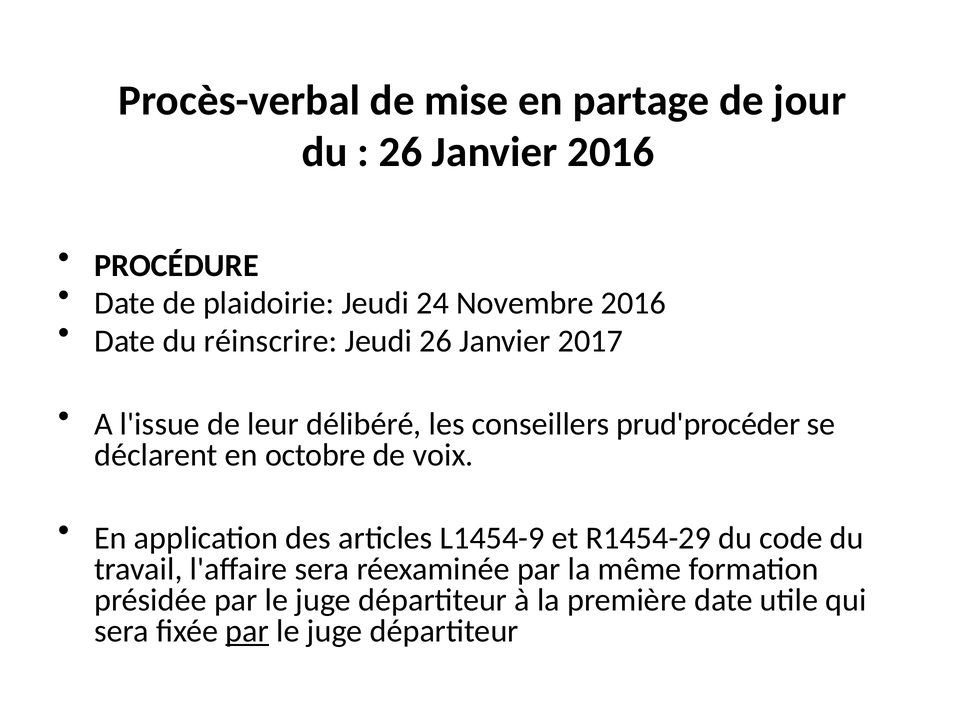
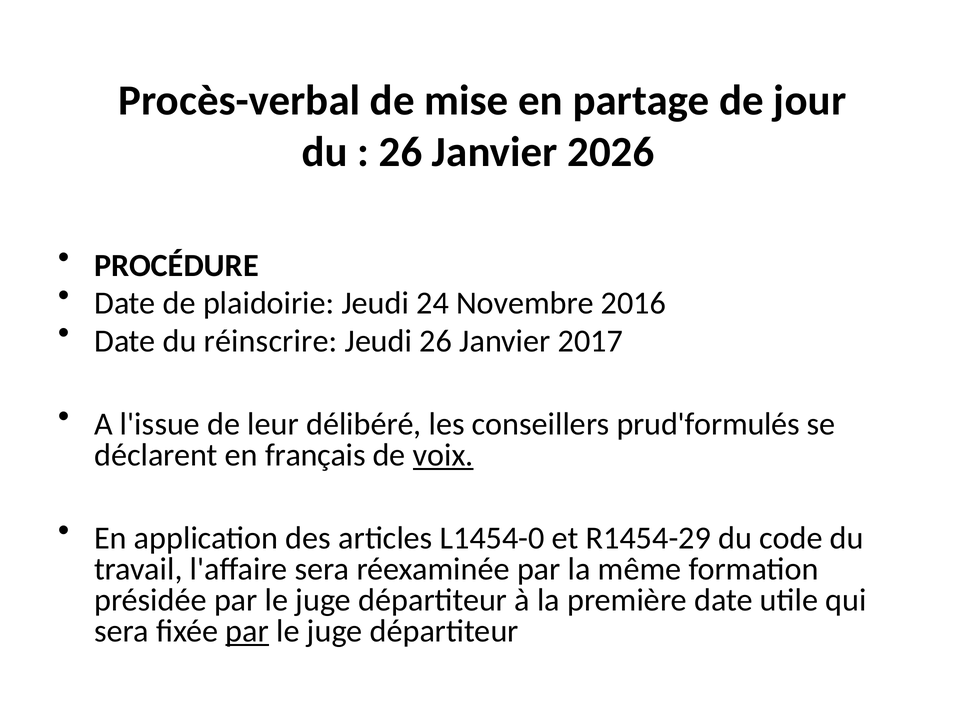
Janvier 2016: 2016 -> 2026
prud'procéder: prud'procéder -> prud'formulés
octobre: octobre -> français
voix underline: none -> present
L1454-9: L1454-9 -> L1454-0
